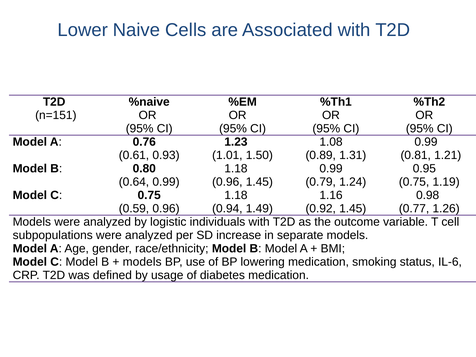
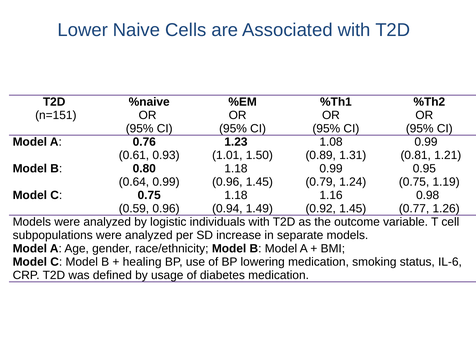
models at (142, 262): models -> healing
